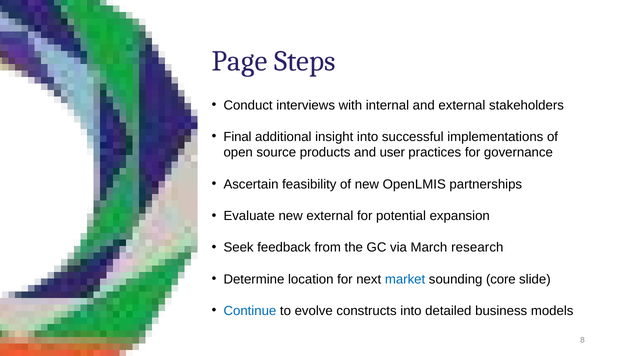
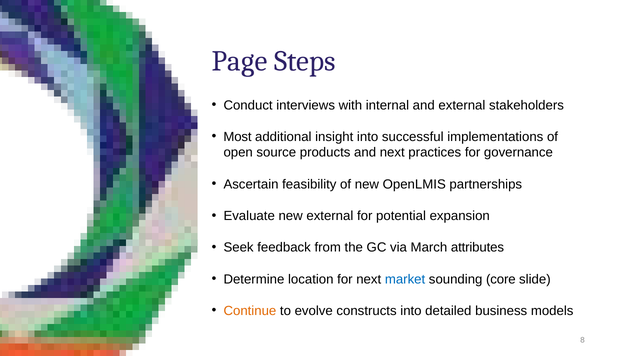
Final: Final -> Most
and user: user -> next
research: research -> attributes
Continue colour: blue -> orange
